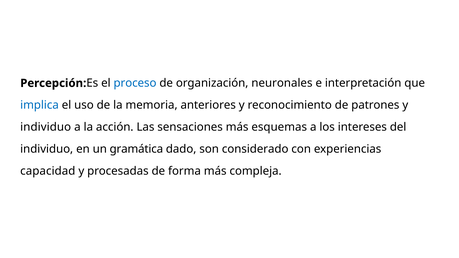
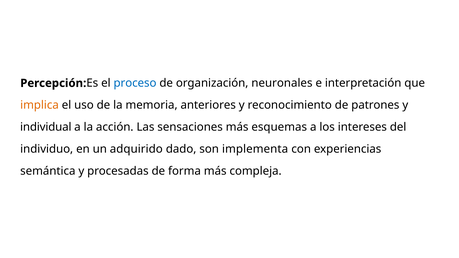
implica colour: blue -> orange
individuo at (46, 127): individuo -> individual
gramática: gramática -> adquirido
considerado: considerado -> implementa
capacidad: capacidad -> semántica
